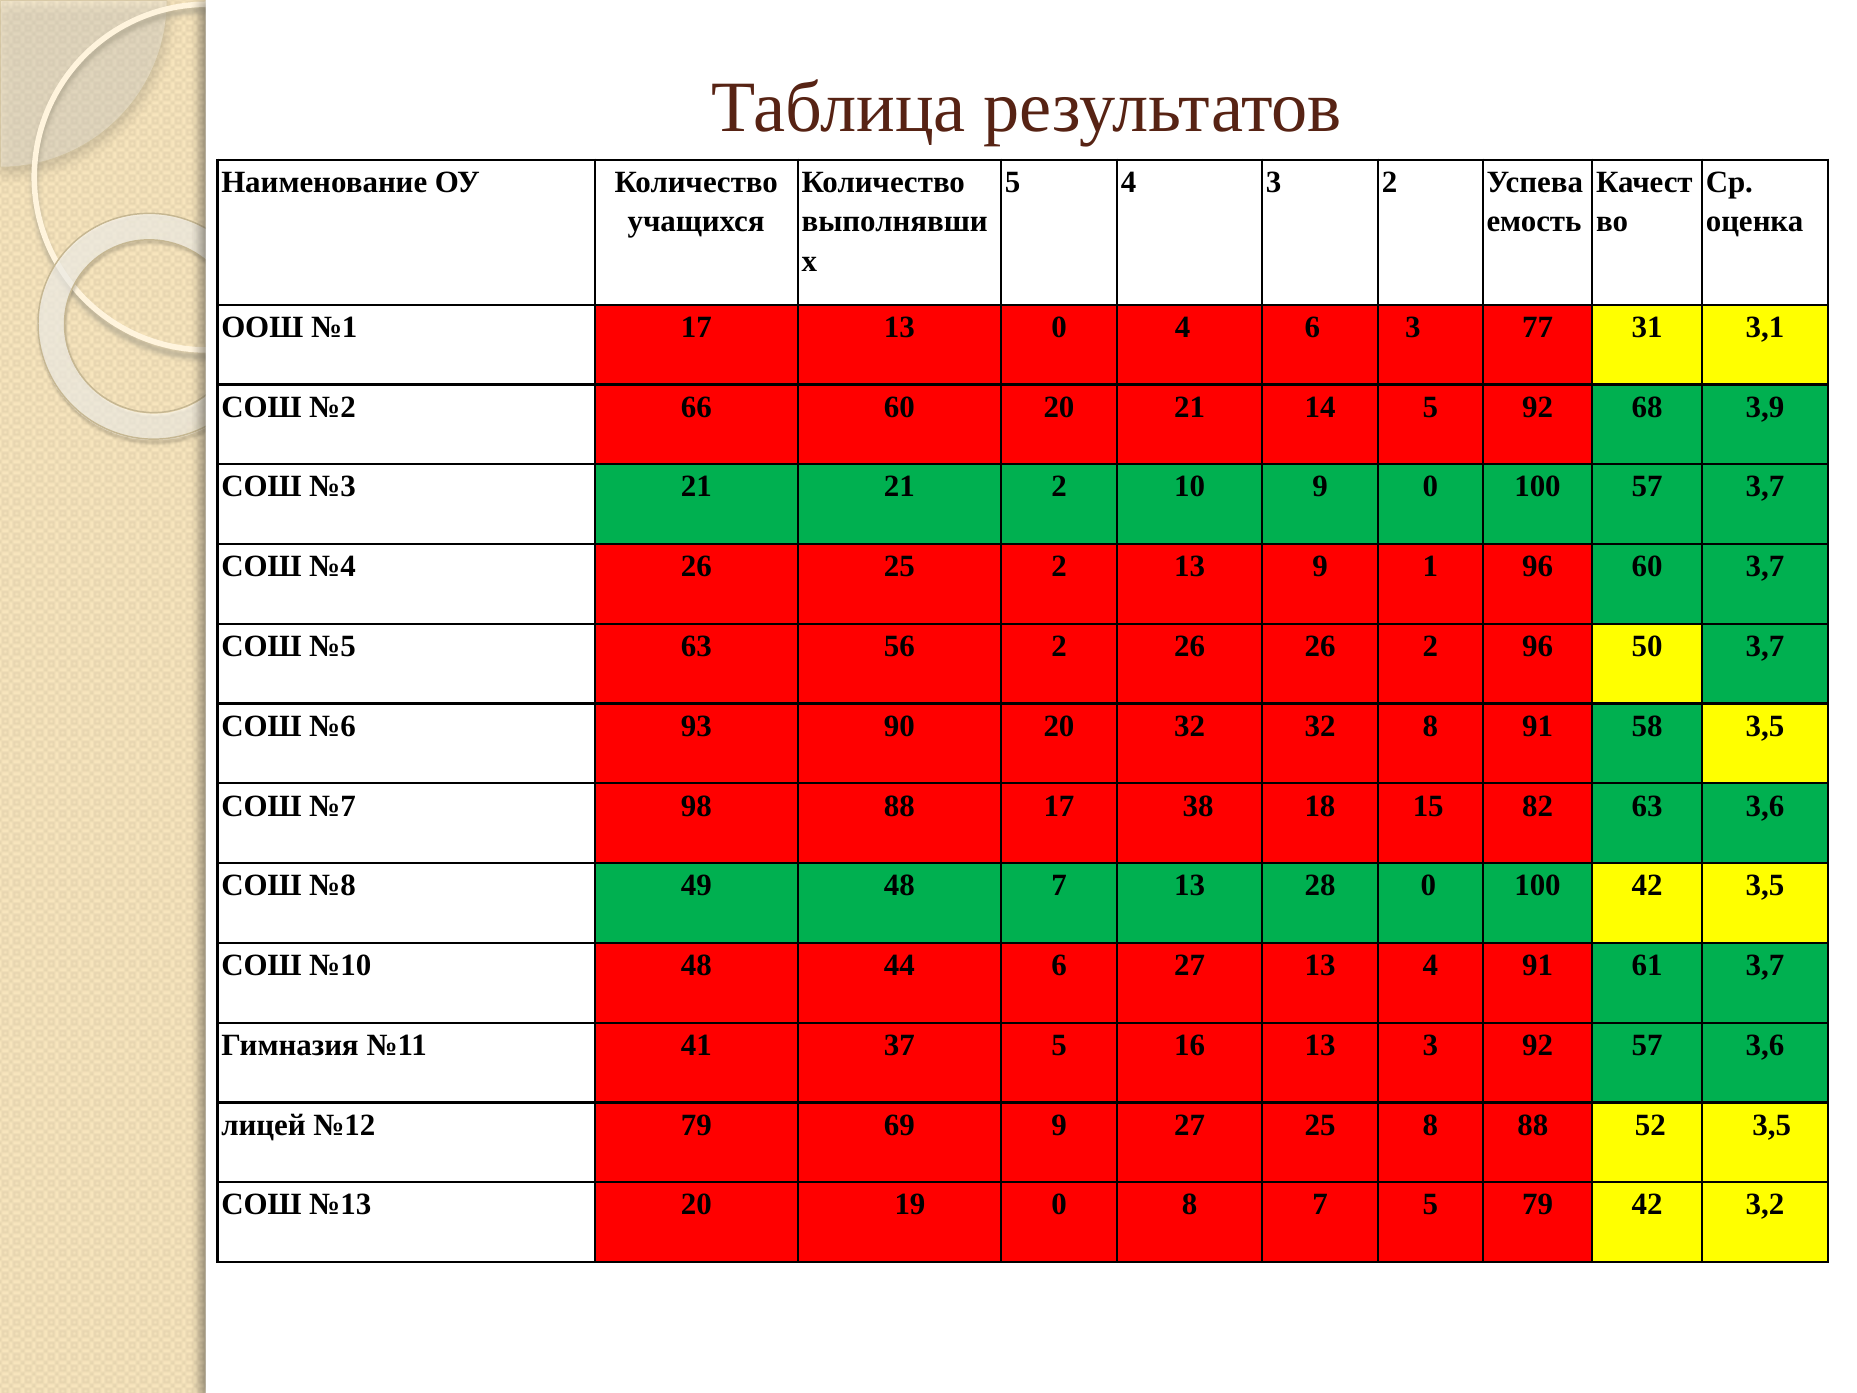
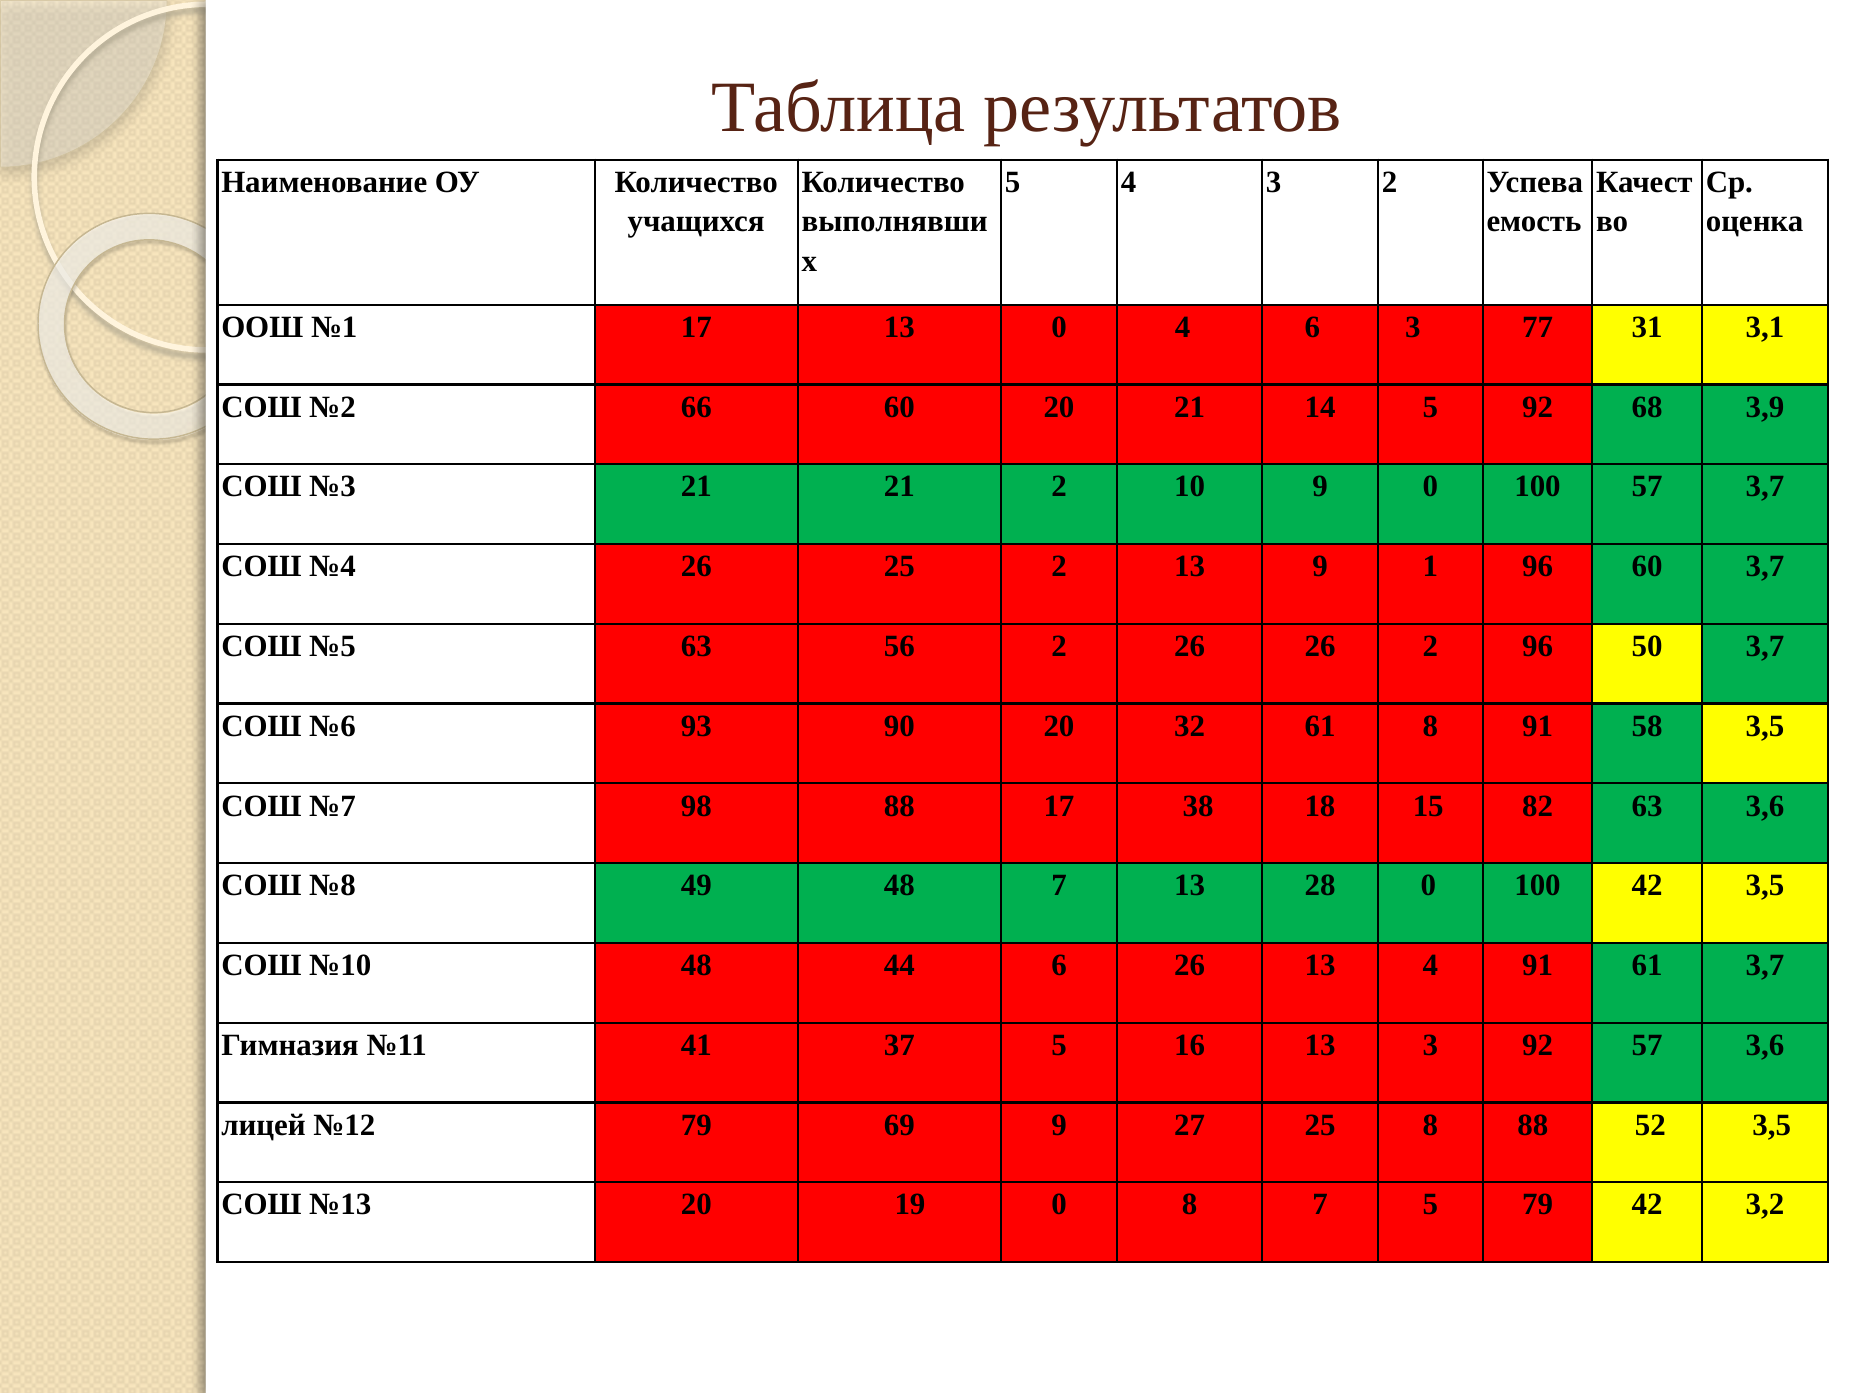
32 32: 32 -> 61
6 27: 27 -> 26
